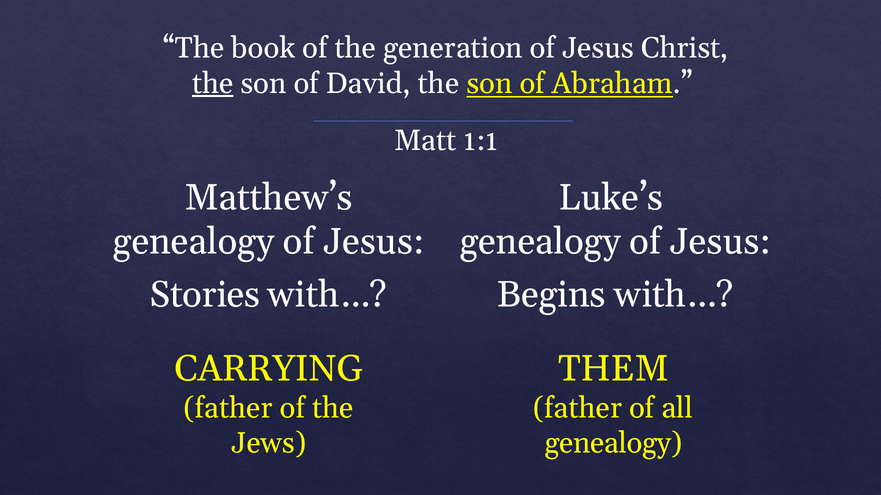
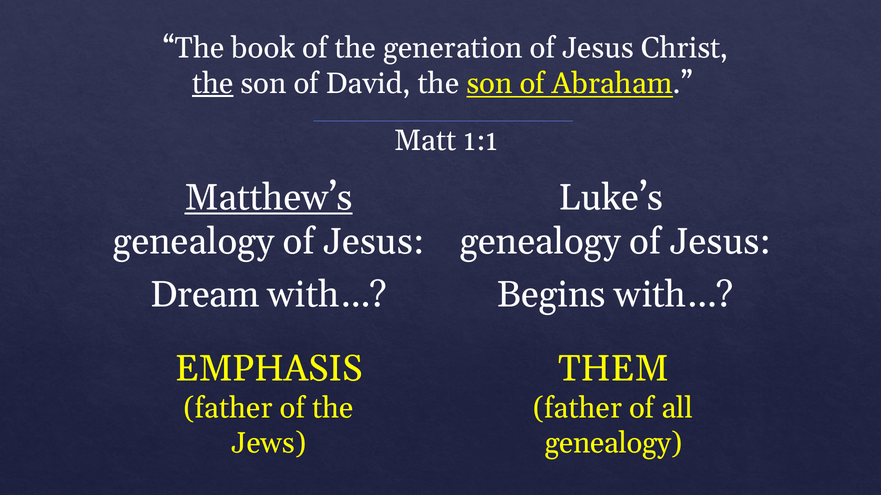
Matthew’s underline: none -> present
Stories: Stories -> Dream
CARRYING: CARRYING -> EMPHASIS
